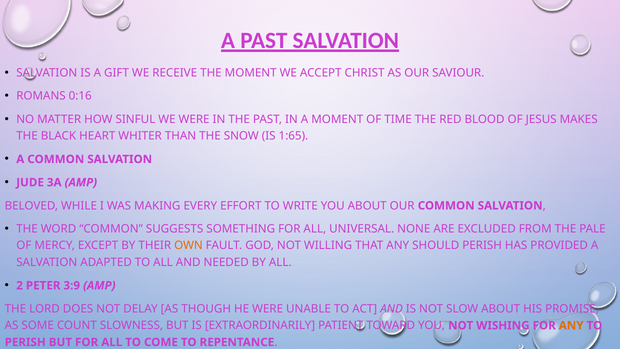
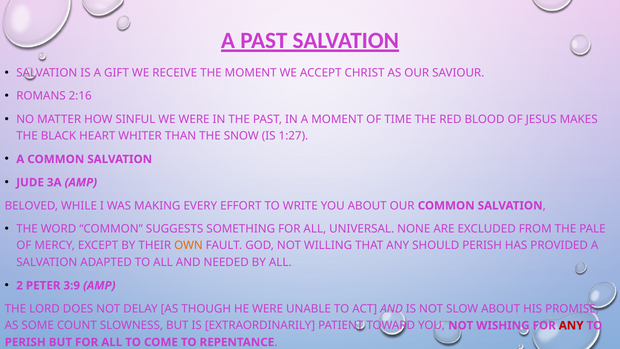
0:16: 0:16 -> 2:16
1:65: 1:65 -> 1:27
ANY at (571, 325) colour: orange -> red
